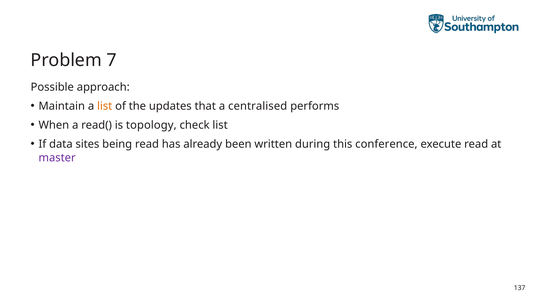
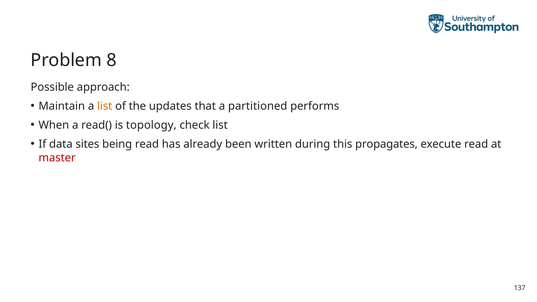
7: 7 -> 8
centralised: centralised -> partitioned
conference: conference -> propagates
master colour: purple -> red
